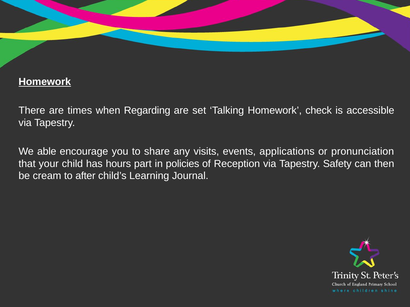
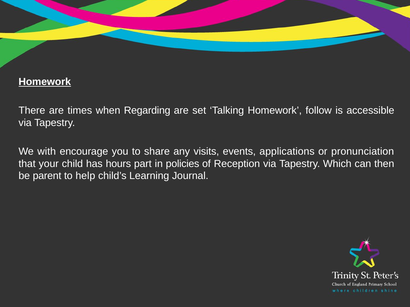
check: check -> follow
able: able -> with
Safety: Safety -> Which
cream: cream -> parent
after: after -> help
